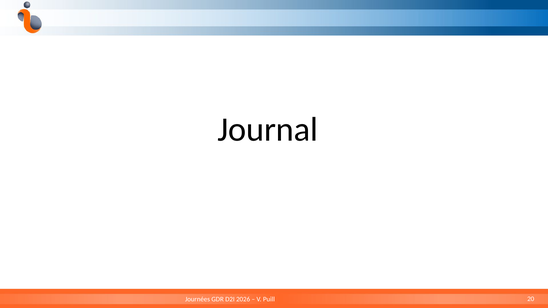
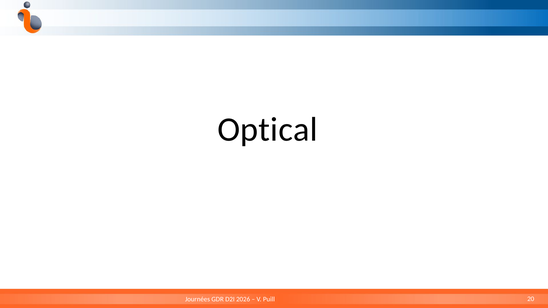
Journal: Journal -> Optical
